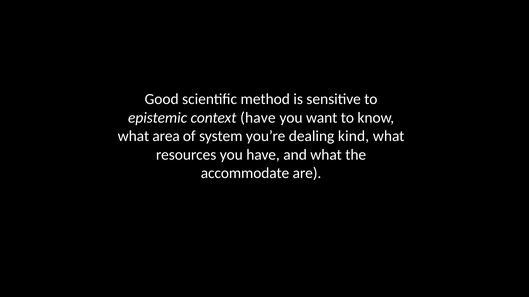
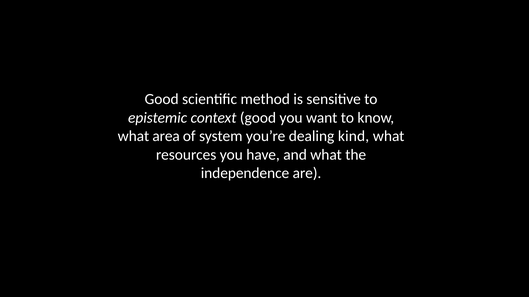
context have: have -> good
accommodate: accommodate -> independence
